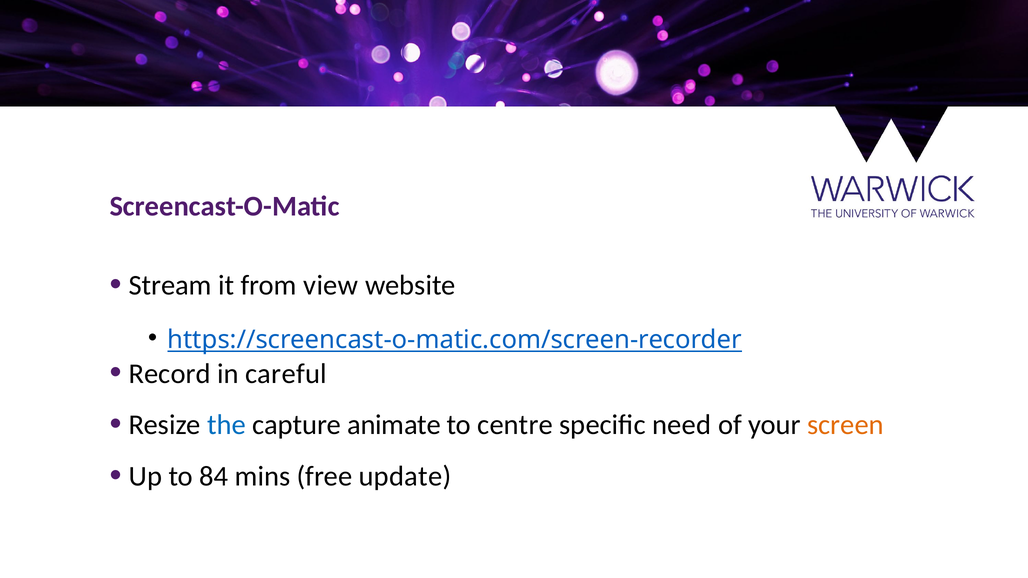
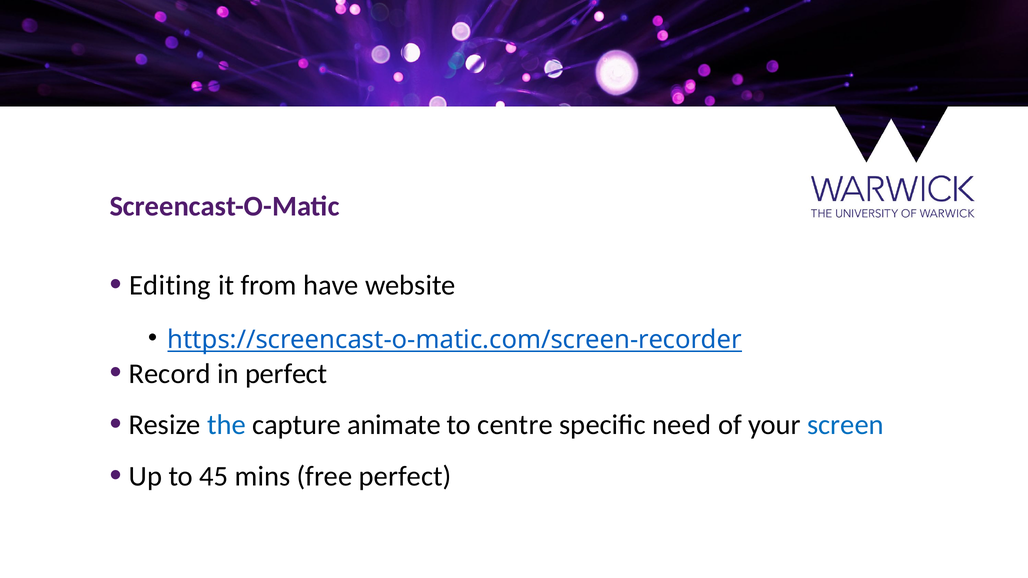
Stream: Stream -> Editing
view: view -> have
in careful: careful -> perfect
screen colour: orange -> blue
84: 84 -> 45
free update: update -> perfect
